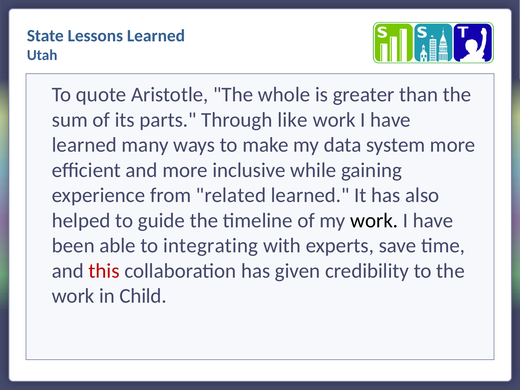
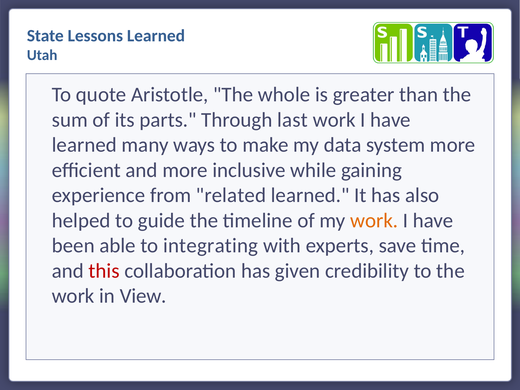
like: like -> last
work at (374, 220) colour: black -> orange
Child: Child -> View
